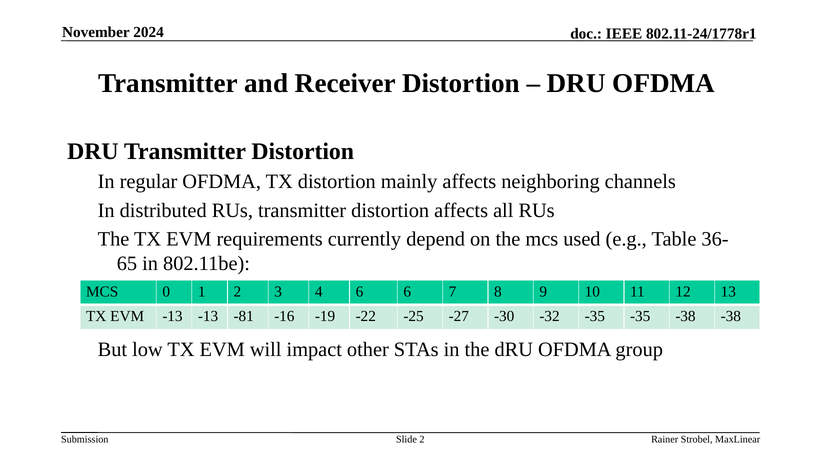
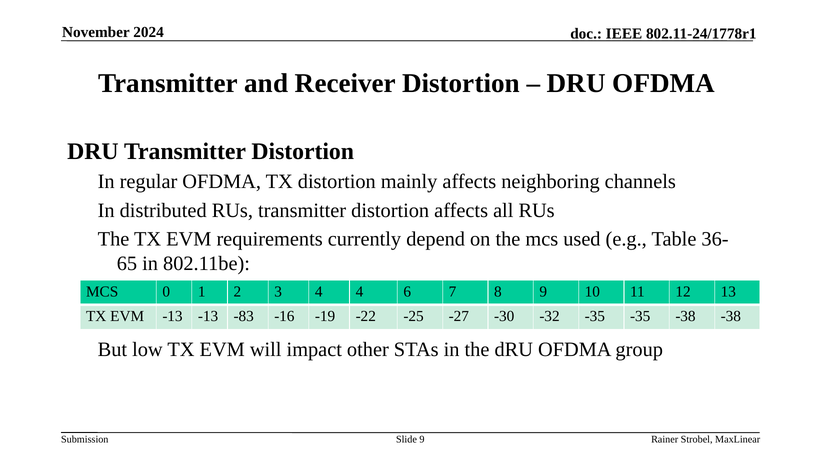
4 6: 6 -> 4
-81: -81 -> -83
Slide 2: 2 -> 9
